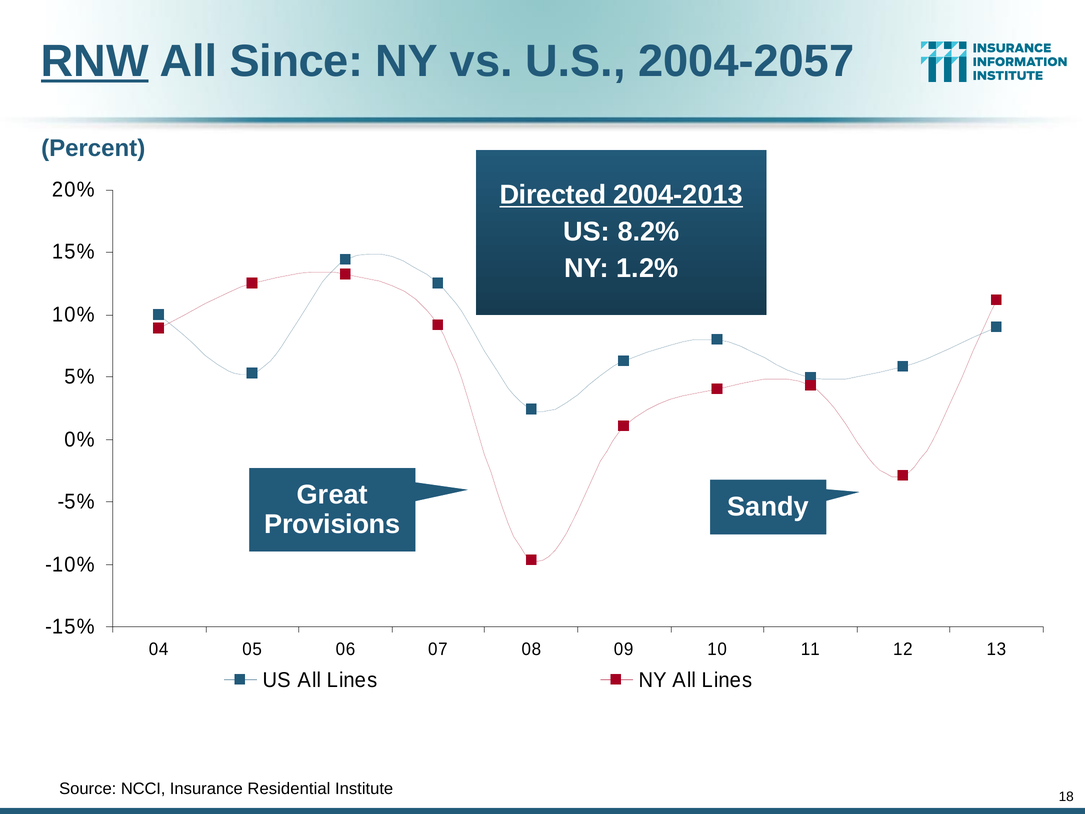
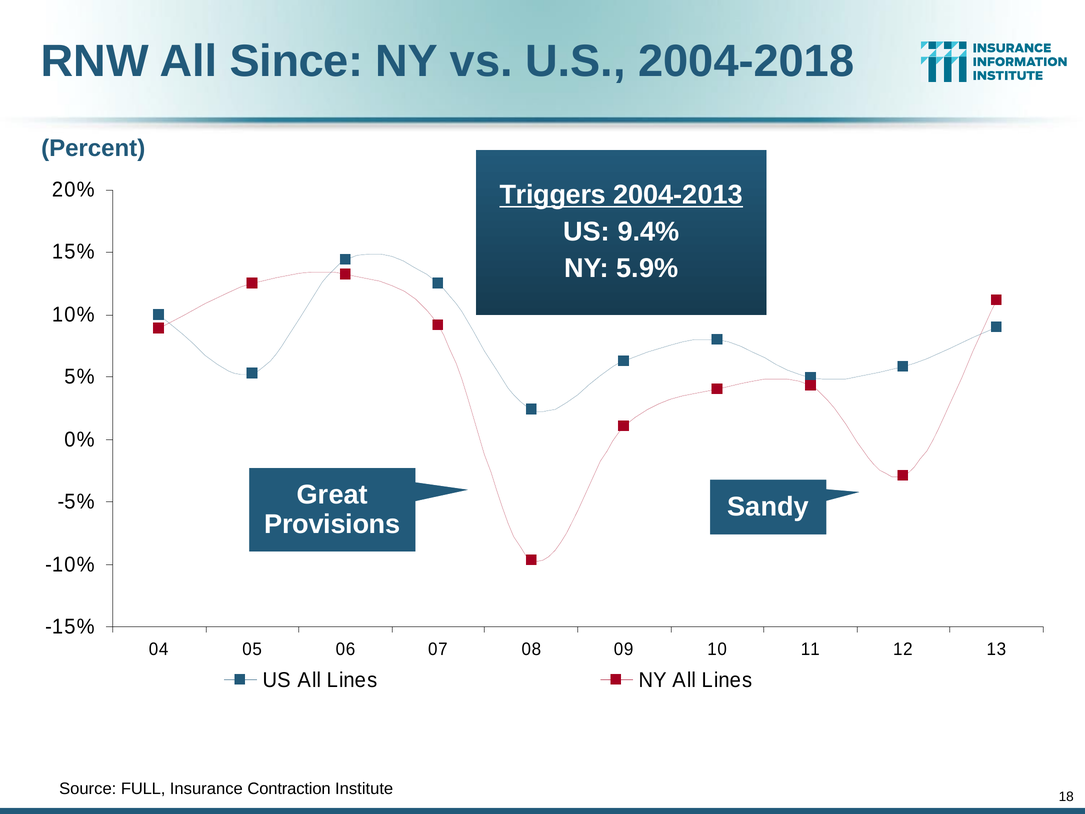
RNW underline: present -> none
2004-2057: 2004-2057 -> 2004-2018
Directed: Directed -> Triggers
8.2%: 8.2% -> 9.4%
1.2%: 1.2% -> 5.9%
NCCI: NCCI -> FULL
Residential: Residential -> Contraction
